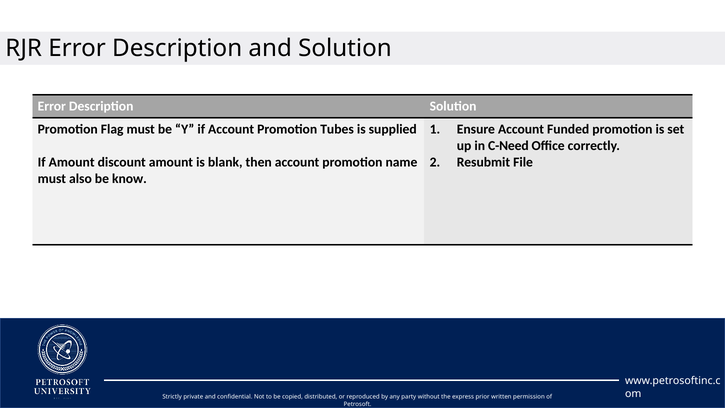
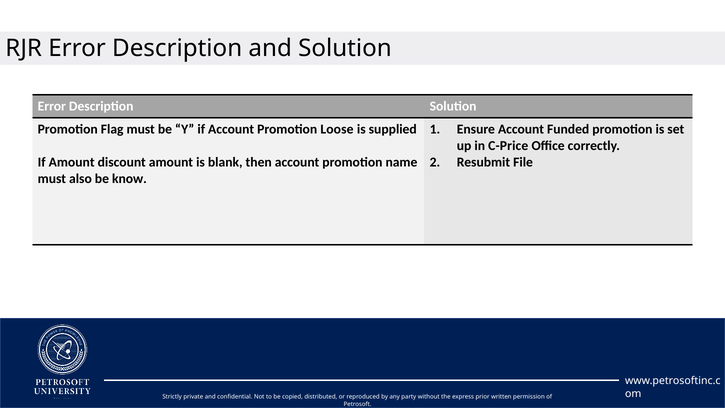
Tubes: Tubes -> Loose
C-Need: C-Need -> C-Price
